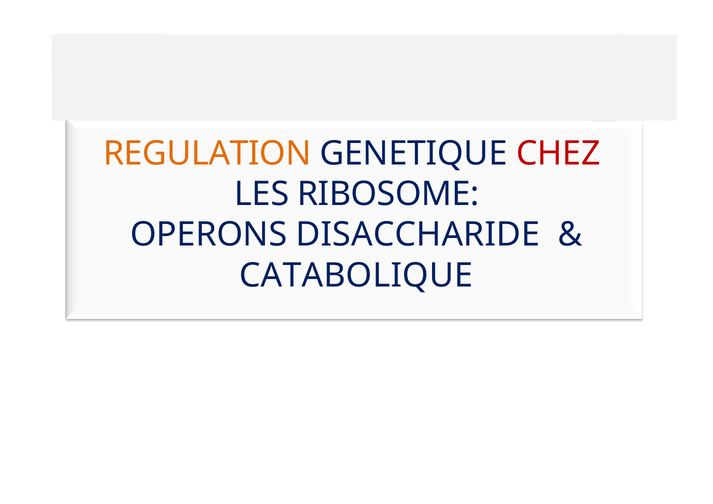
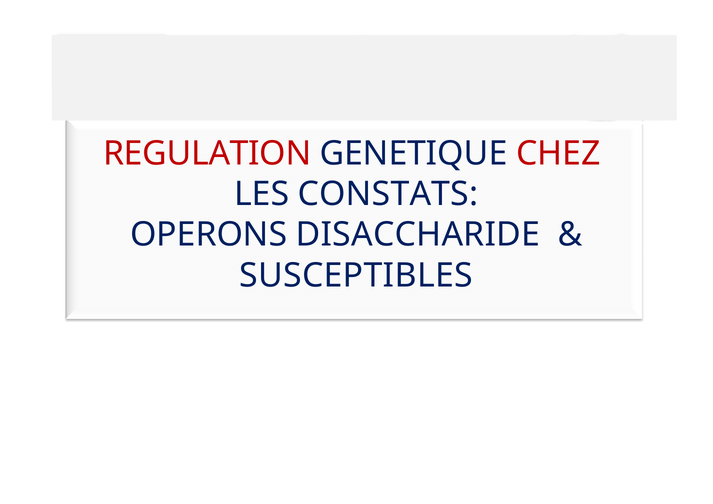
REGULATION colour: orange -> red
RIBOSOME: RIBOSOME -> CONSTATS
CATABOLIQUE: CATABOLIQUE -> SUSCEPTIBLES
